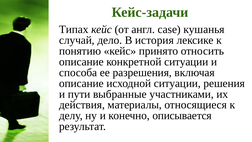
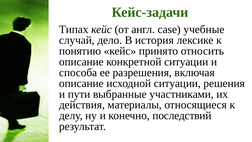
кушанья: кушанья -> учебные
описывается: описывается -> последствий
